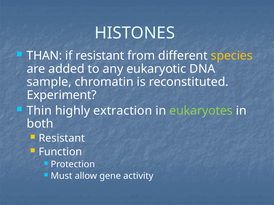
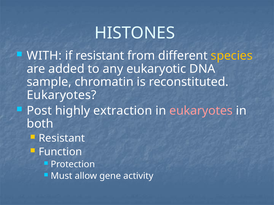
THAN: THAN -> WITH
Experiment at (62, 95): Experiment -> Eukaryotes
Thin: Thin -> Post
eukaryotes at (201, 111) colour: light green -> pink
